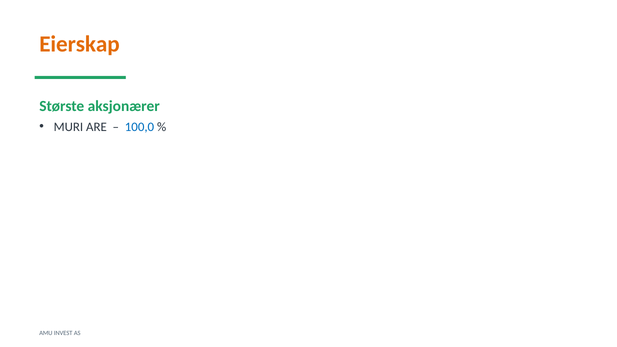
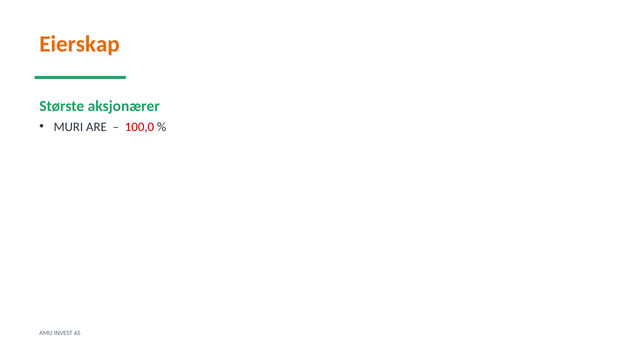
100,0 colour: blue -> red
